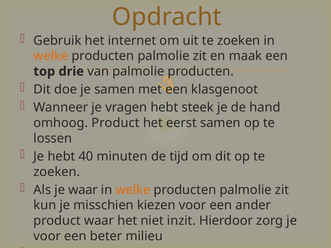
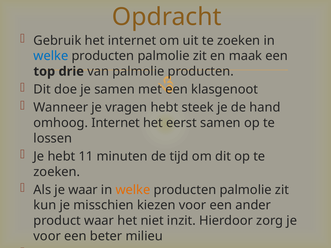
welke at (51, 56) colour: orange -> blue
omhoog Product: Product -> Internet
40: 40 -> 11
